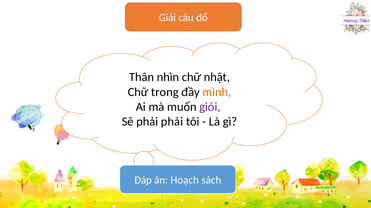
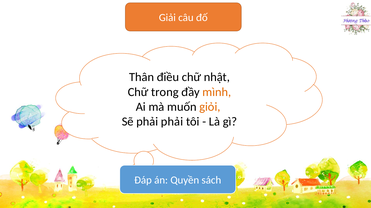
nhìn: nhìn -> điều
giỏi colour: purple -> orange
Hoạch: Hoạch -> Quyền
